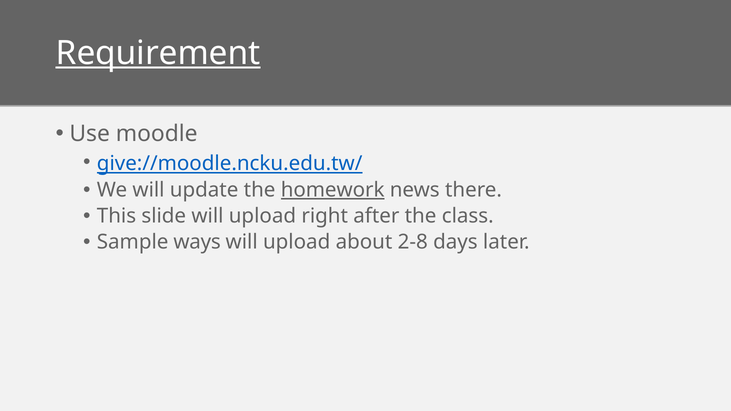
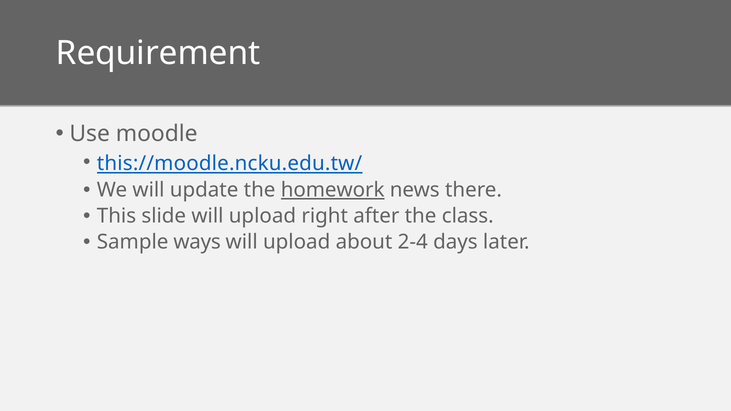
Requirement underline: present -> none
give://moodle.ncku.edu.tw/: give://moodle.ncku.edu.tw/ -> this://moodle.ncku.edu.tw/
2-8: 2-8 -> 2-4
